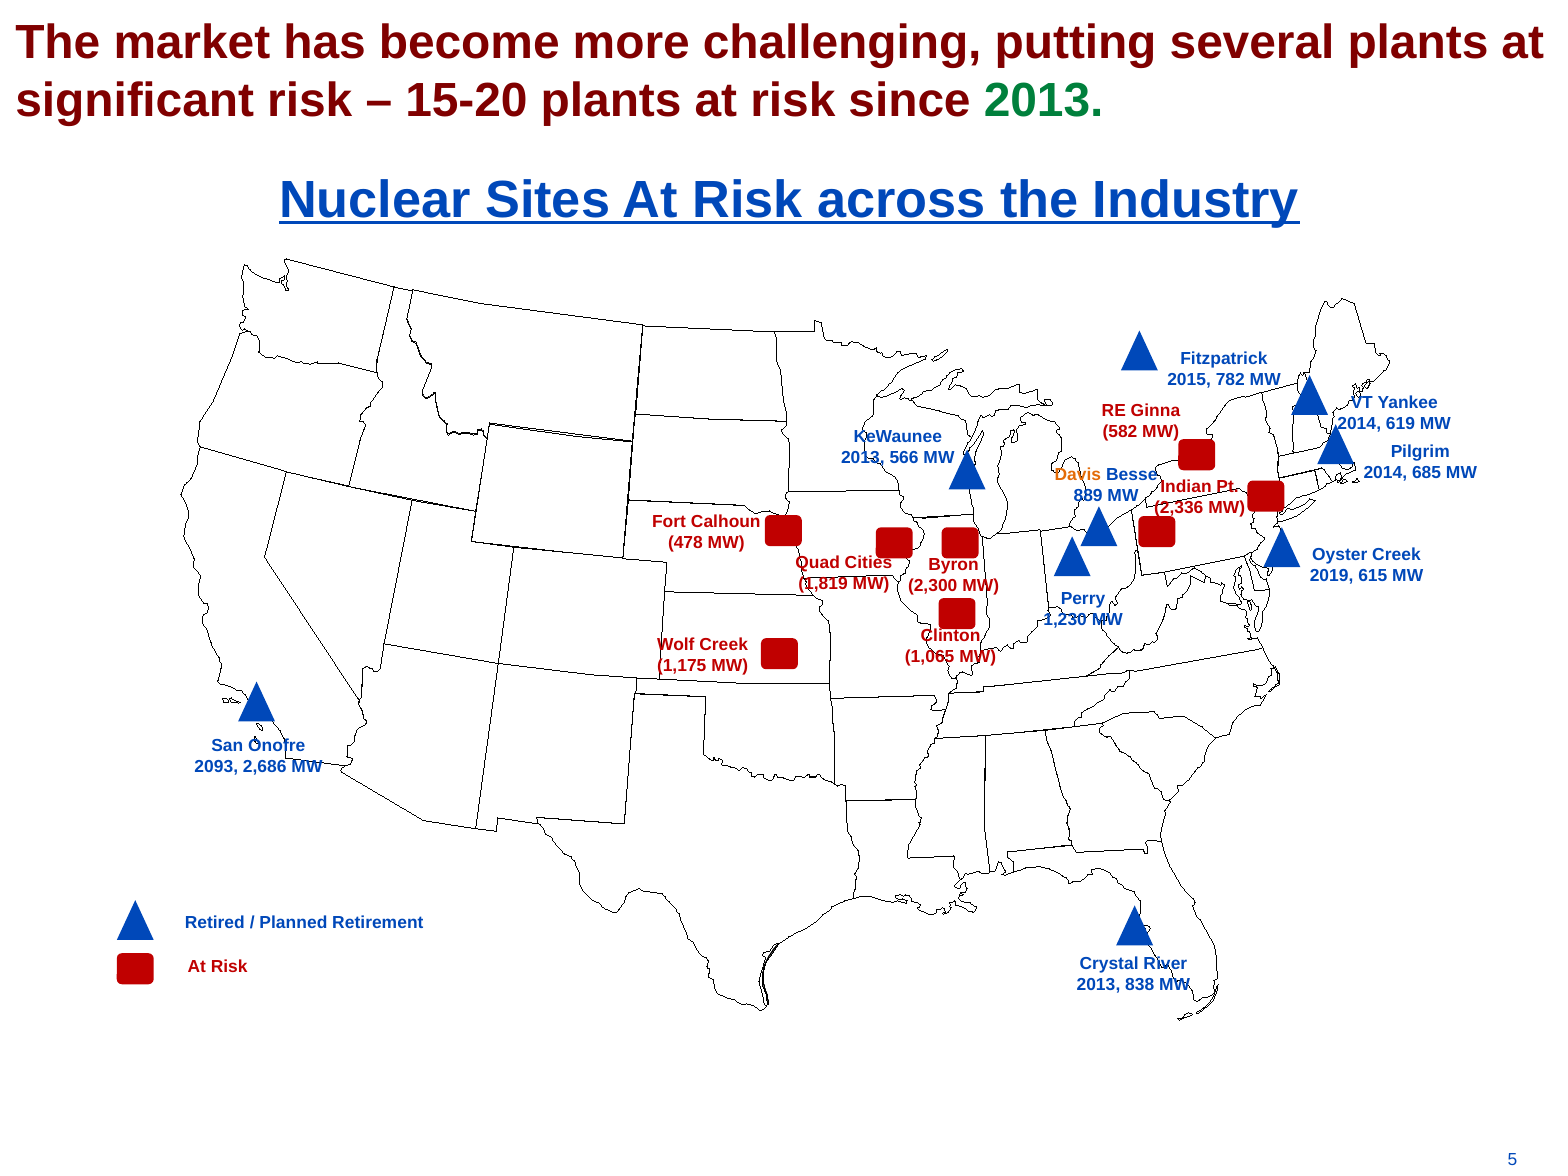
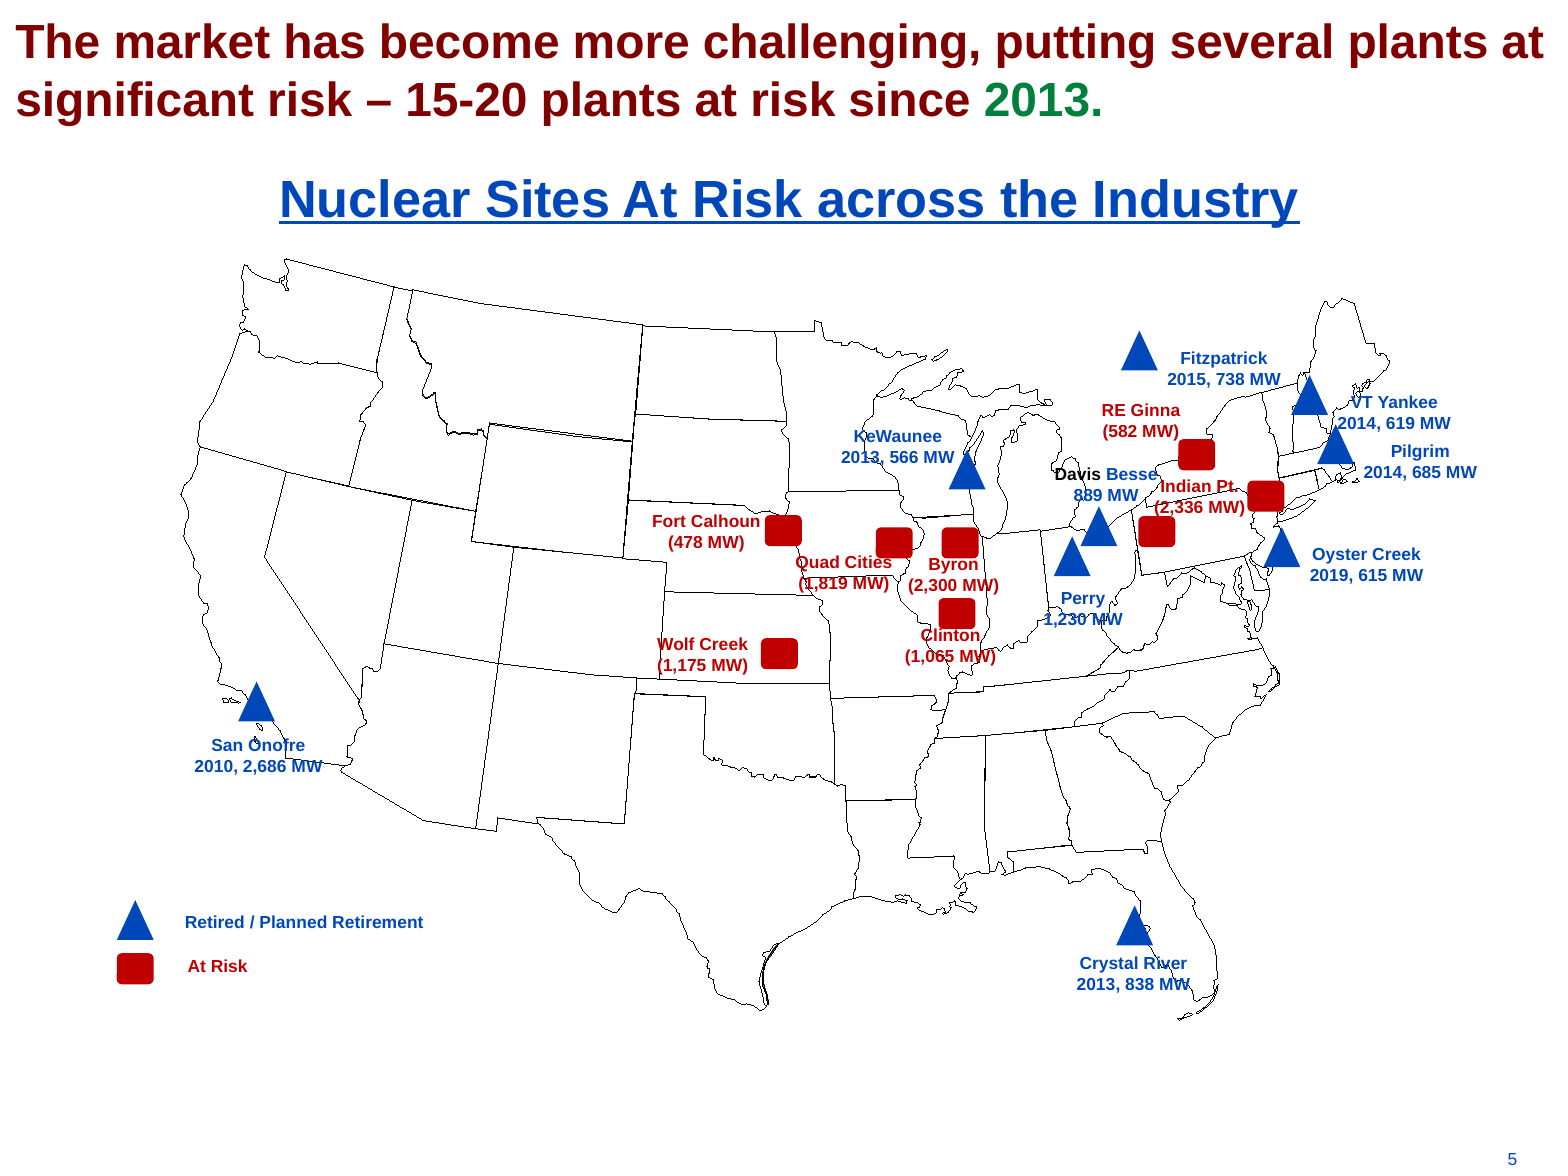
782: 782 -> 738
Davis colour: orange -> black
2093: 2093 -> 2010
